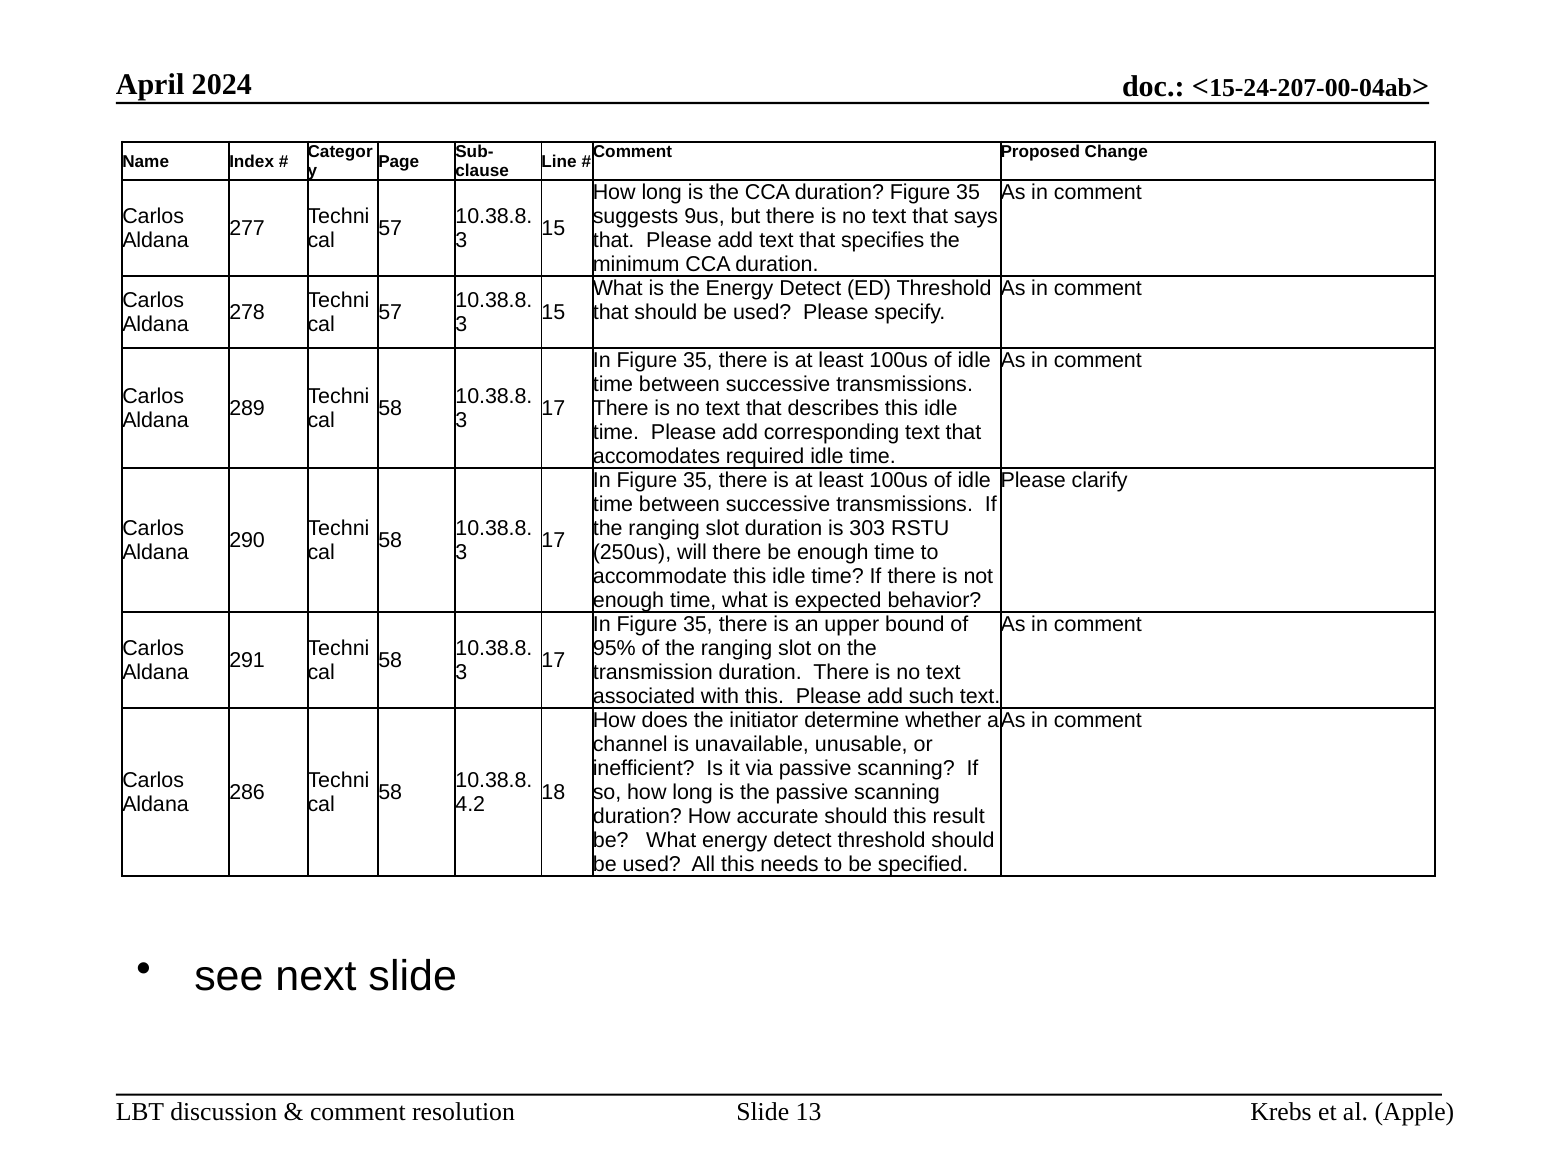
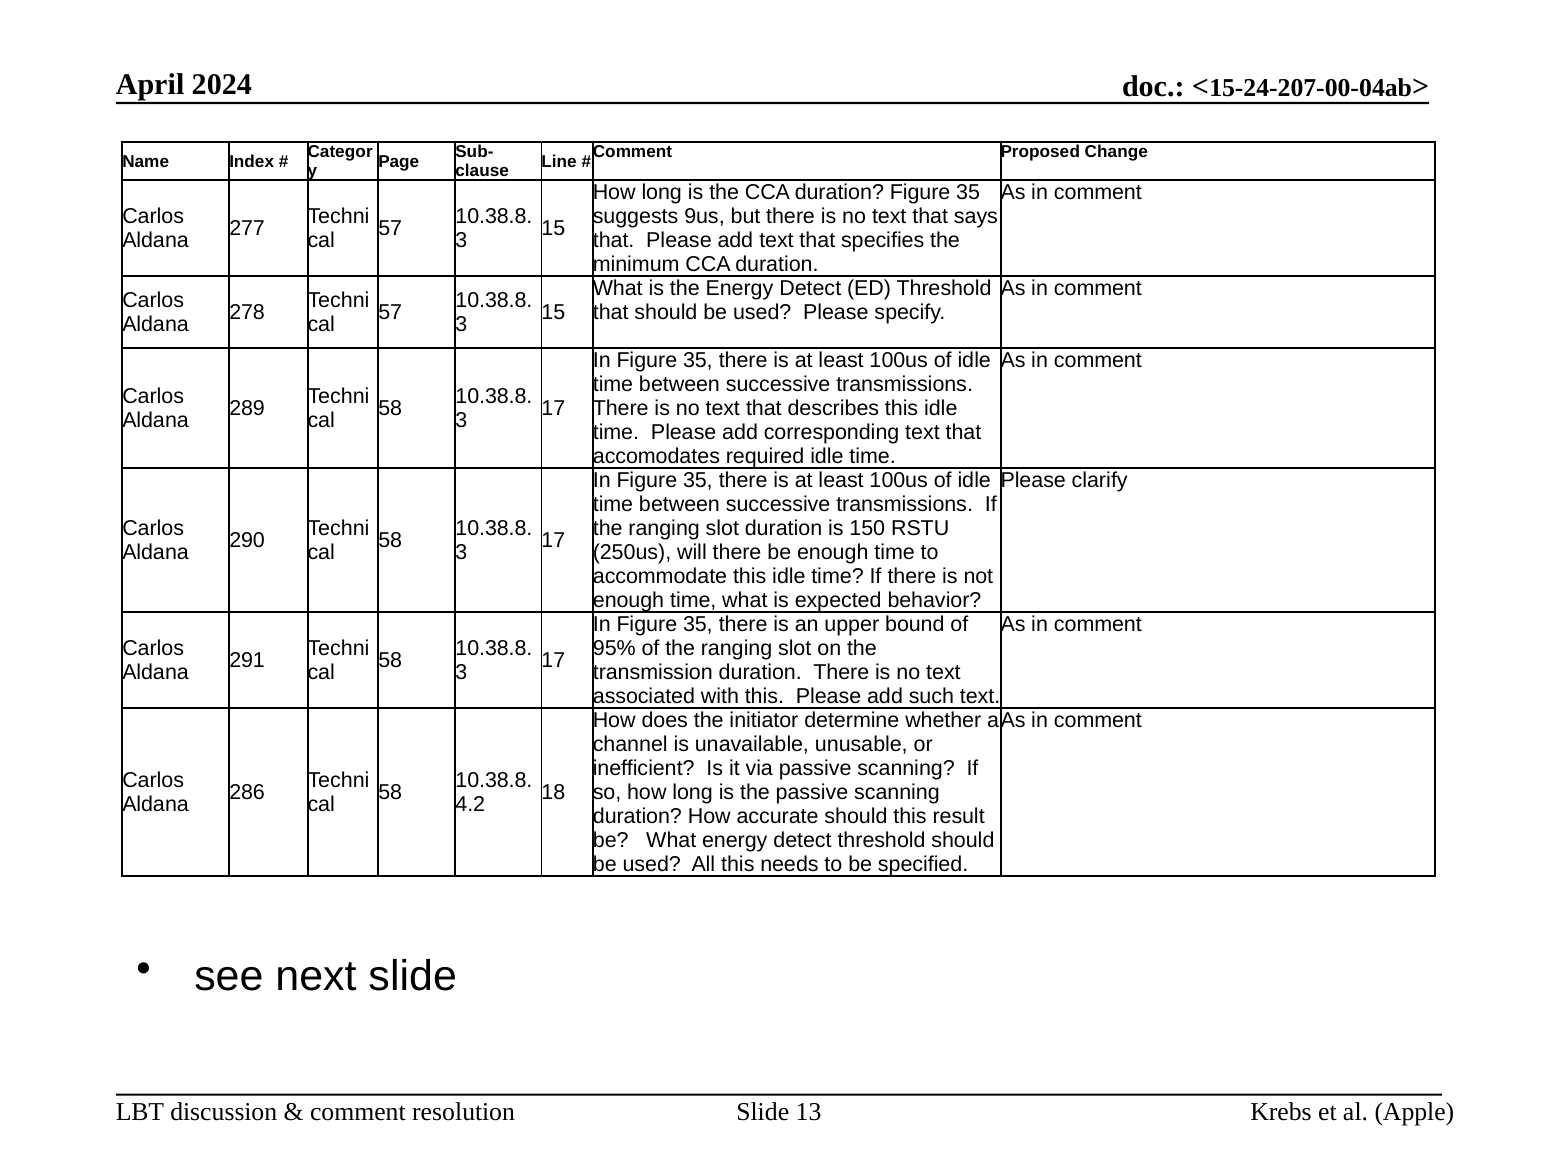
303: 303 -> 150
